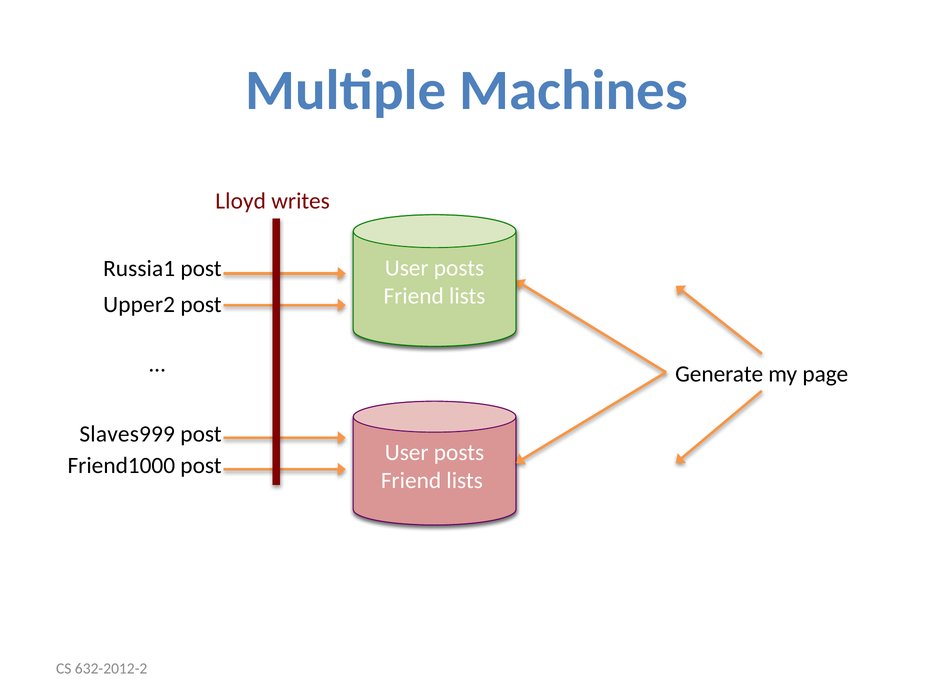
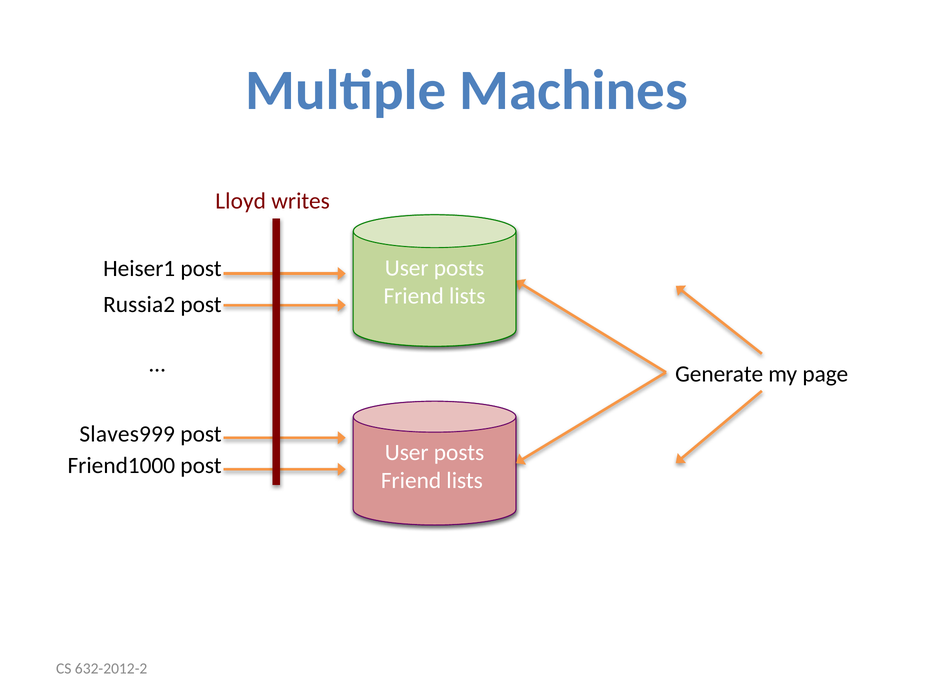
Russia1: Russia1 -> Heiser1
Upper2: Upper2 -> Russia2
